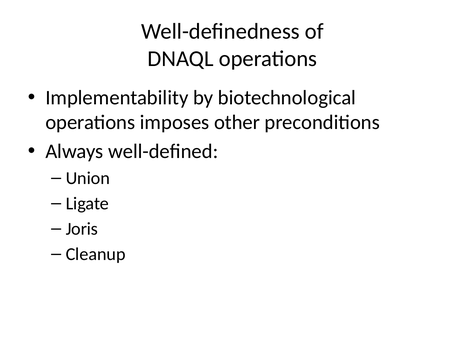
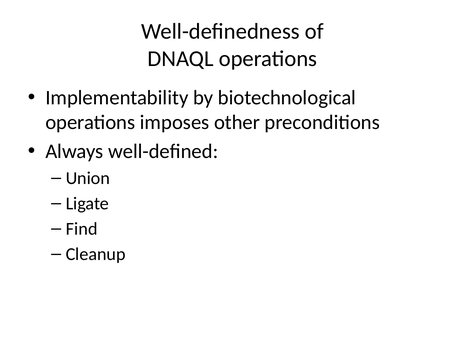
Joris: Joris -> Find
